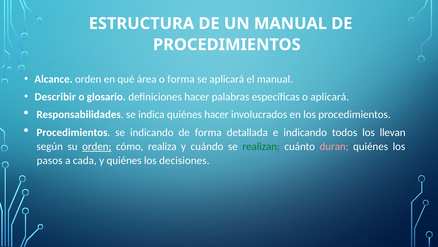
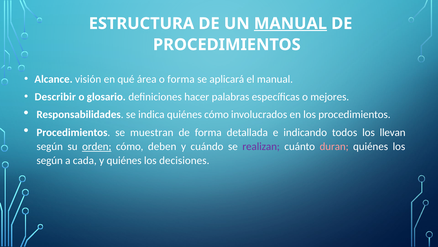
MANUAL at (290, 23) underline: none -> present
Alcance orden: orden -> visión
o aplicará: aplicará -> mejores
quiénes hacer: hacer -> cómo
se indicando: indicando -> muestran
realiza: realiza -> deben
realizan colour: green -> purple
pasos at (50, 160): pasos -> según
